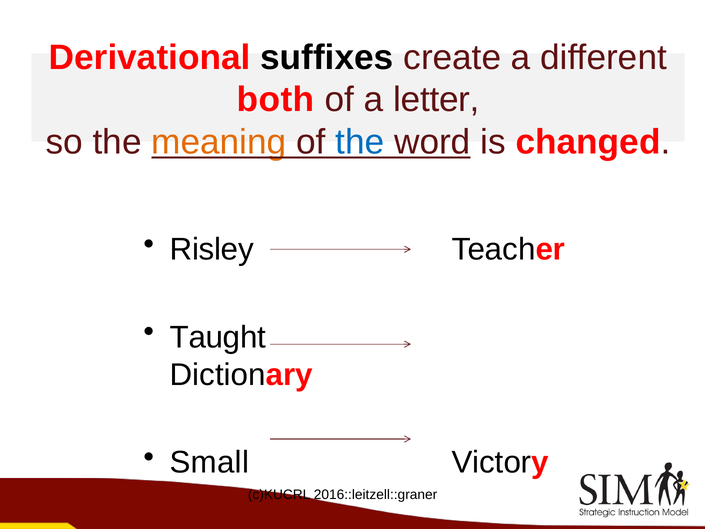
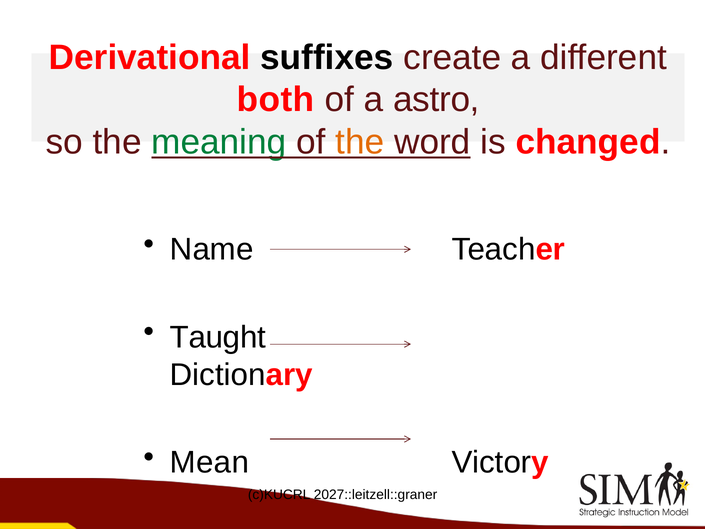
letter: letter -> astro
meaning colour: orange -> green
the at (360, 142) colour: blue -> orange
Risley: Risley -> Name
Small: Small -> Mean
2016::leitzell::graner: 2016::leitzell::graner -> 2027::leitzell::graner
